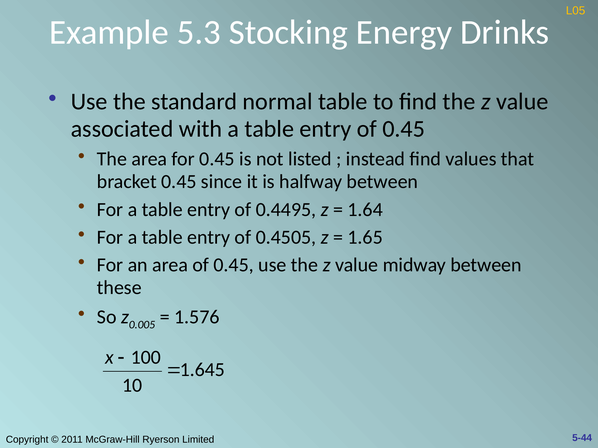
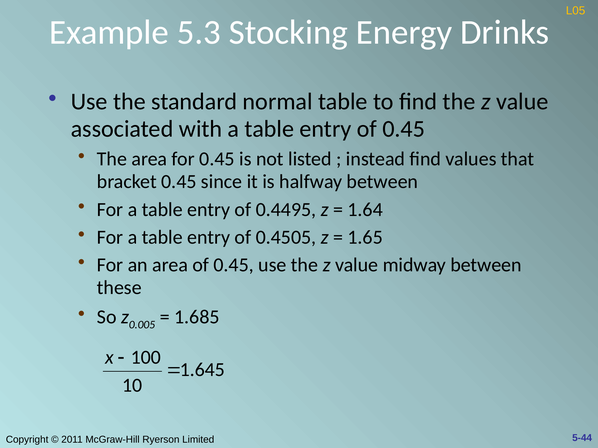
1.576: 1.576 -> 1.685
